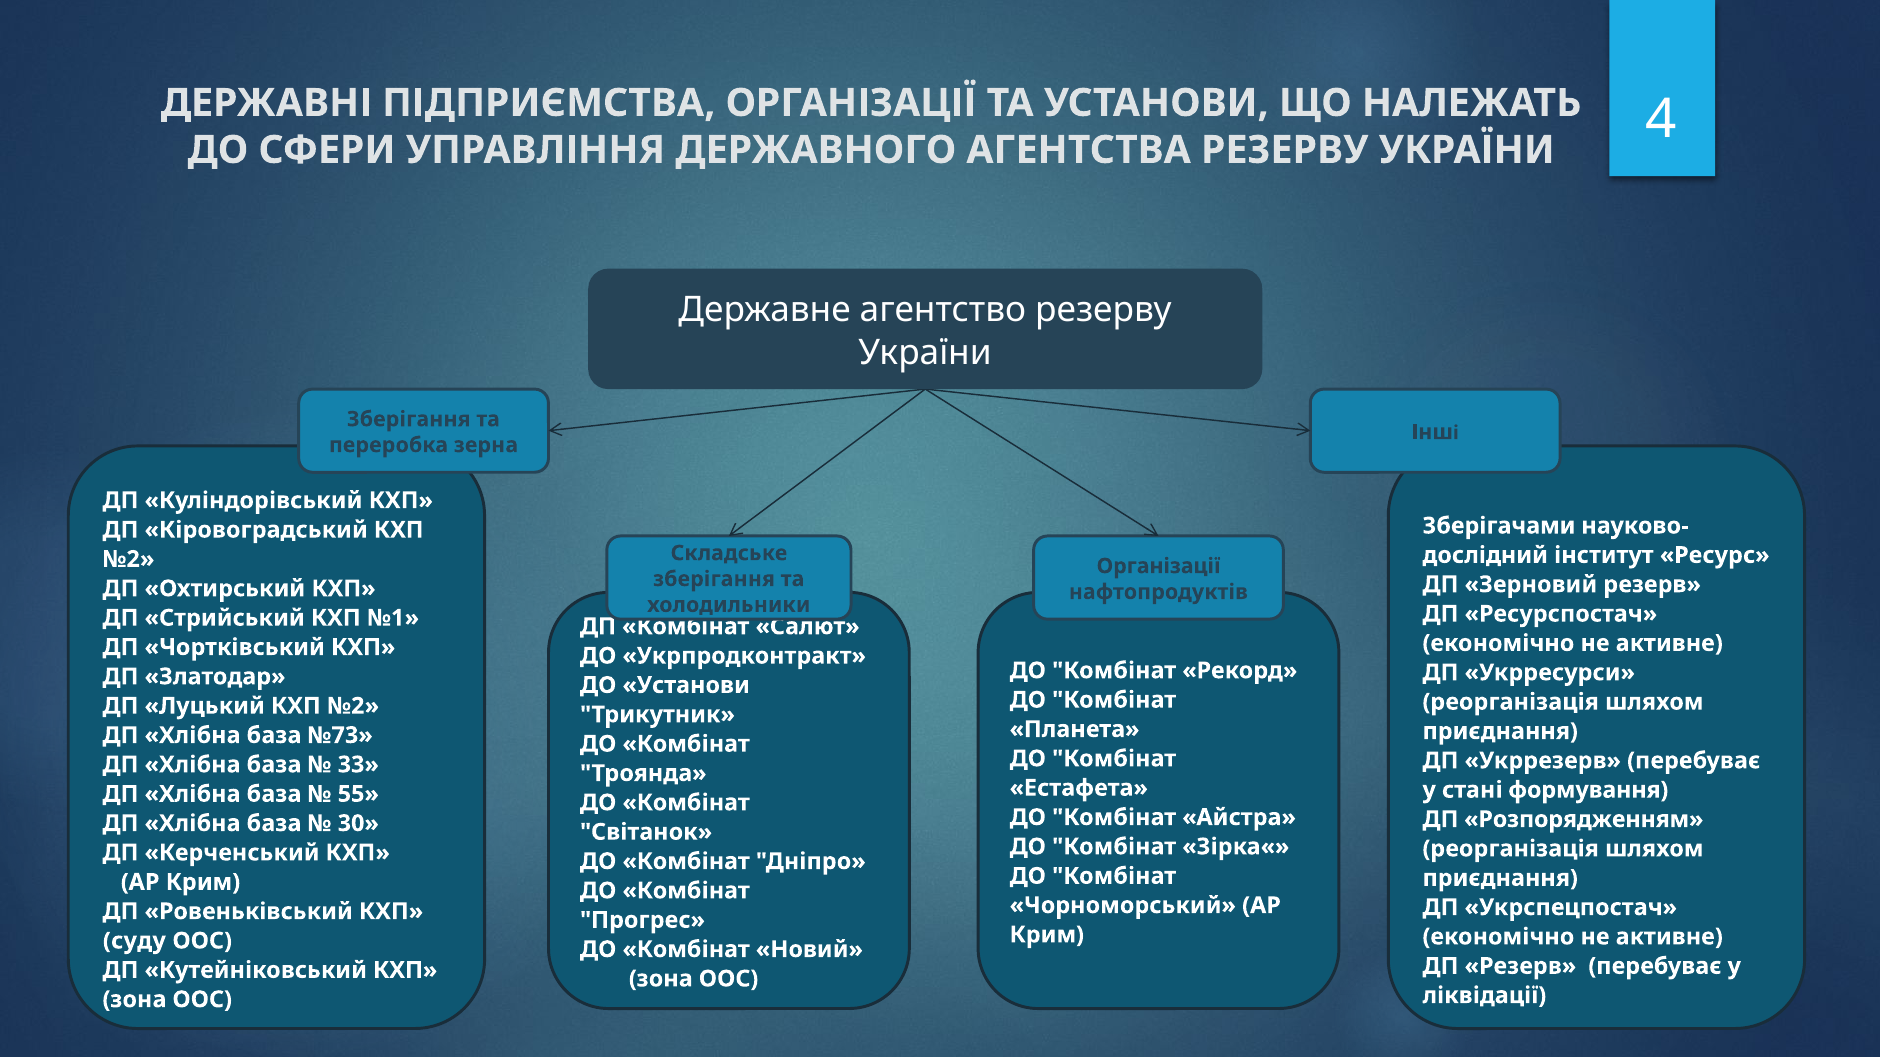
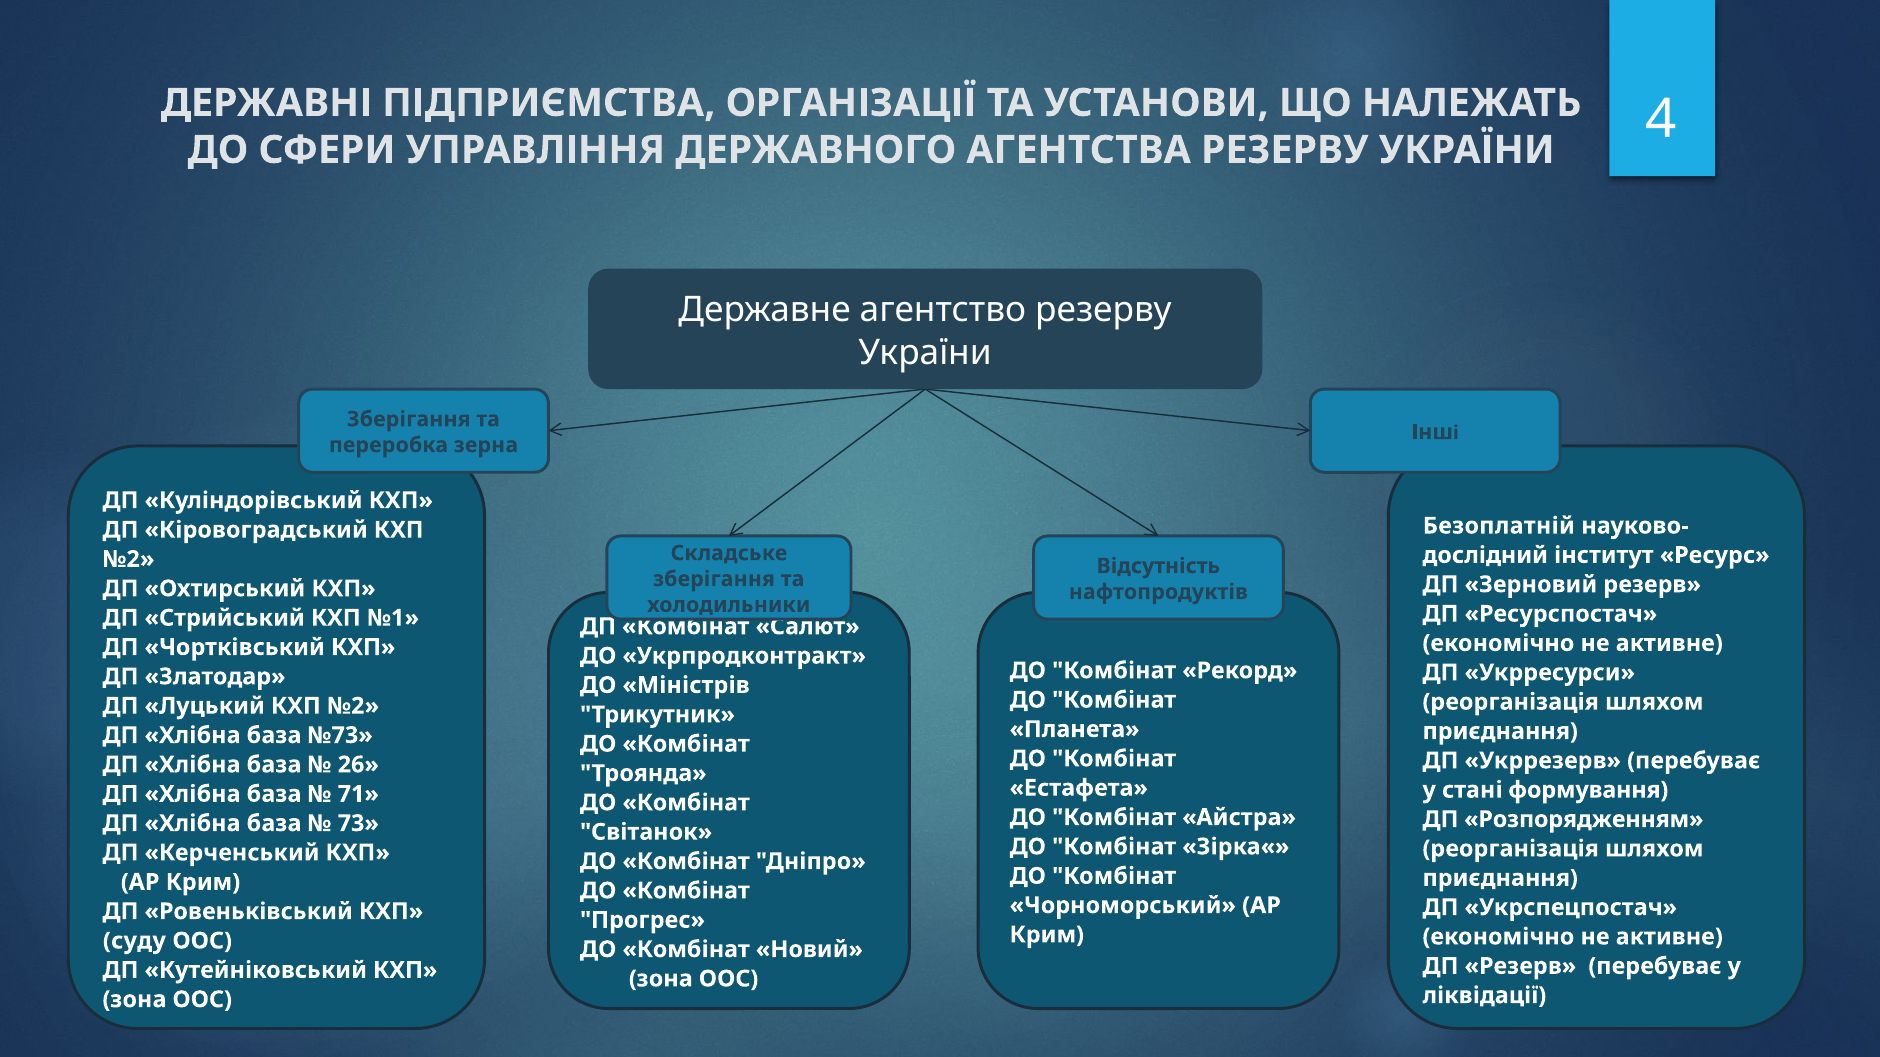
Зберігачами: Зберігачами -> Безоплатній
Організації at (1158, 566): Організації -> Відсутність
ДО Установи: Установи -> Міністрів
33: 33 -> 26
55: 55 -> 71
30: 30 -> 73
